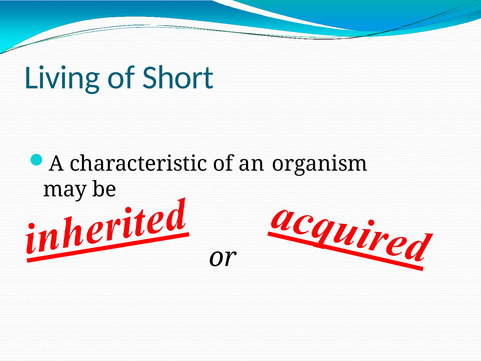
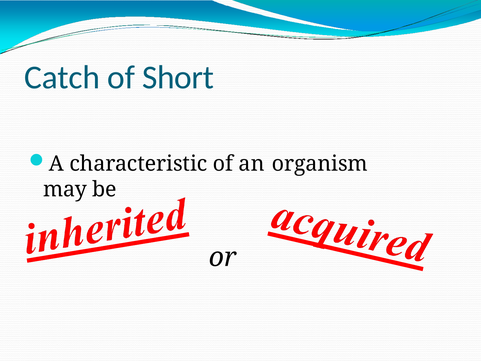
Living: Living -> Catch
